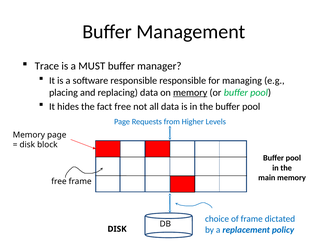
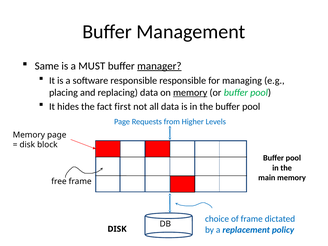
Trace: Trace -> Same
manager underline: none -> present
fact free: free -> first
